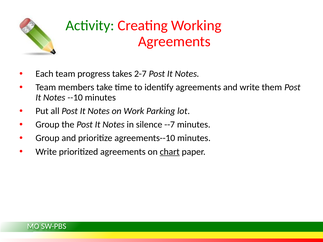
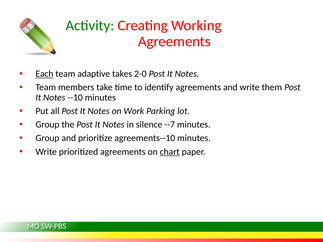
Each underline: none -> present
progress: progress -> adaptive
2-7: 2-7 -> 2-0
